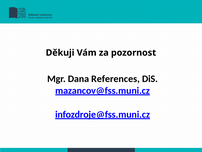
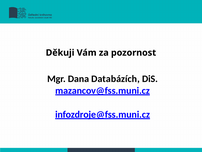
References: References -> Databázích
